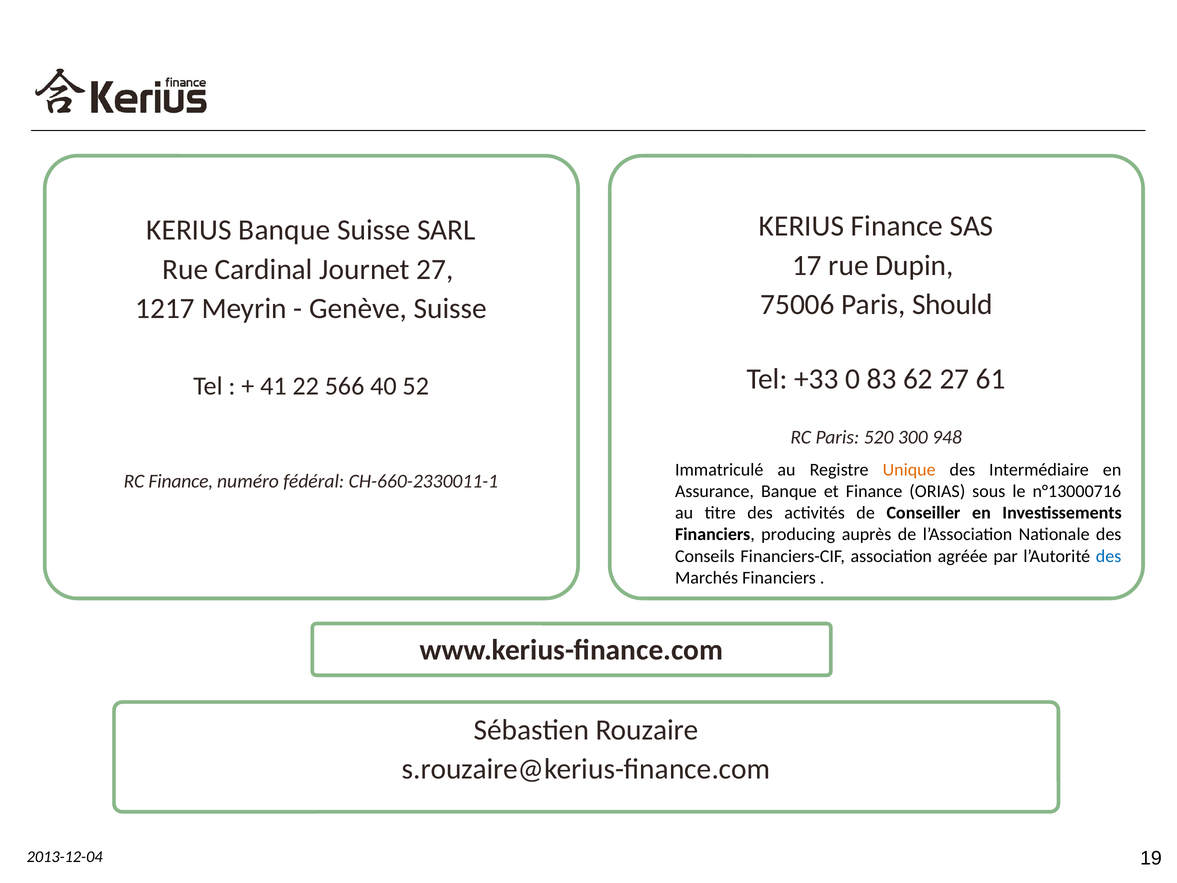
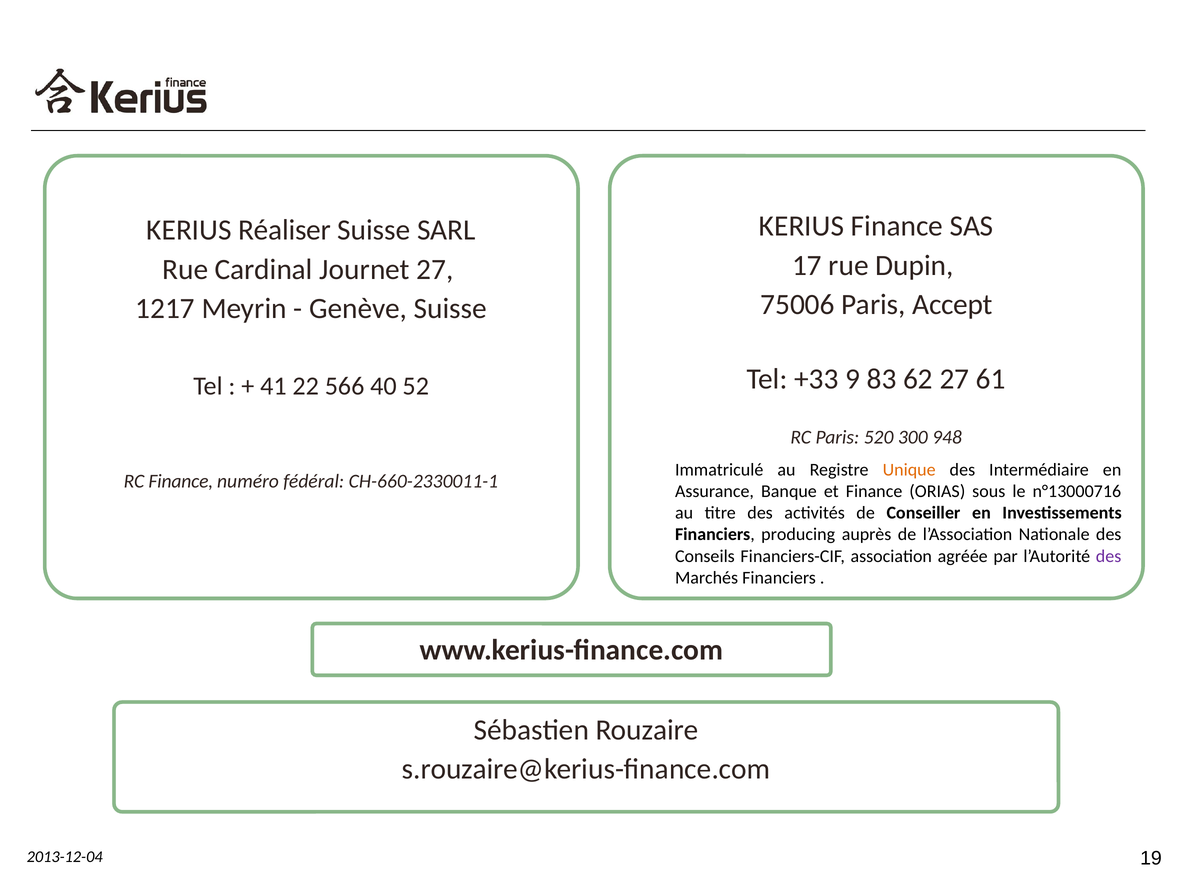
KERIUS Banque: Banque -> Réaliser
Should: Should -> Accept
0: 0 -> 9
des at (1109, 556) colour: blue -> purple
